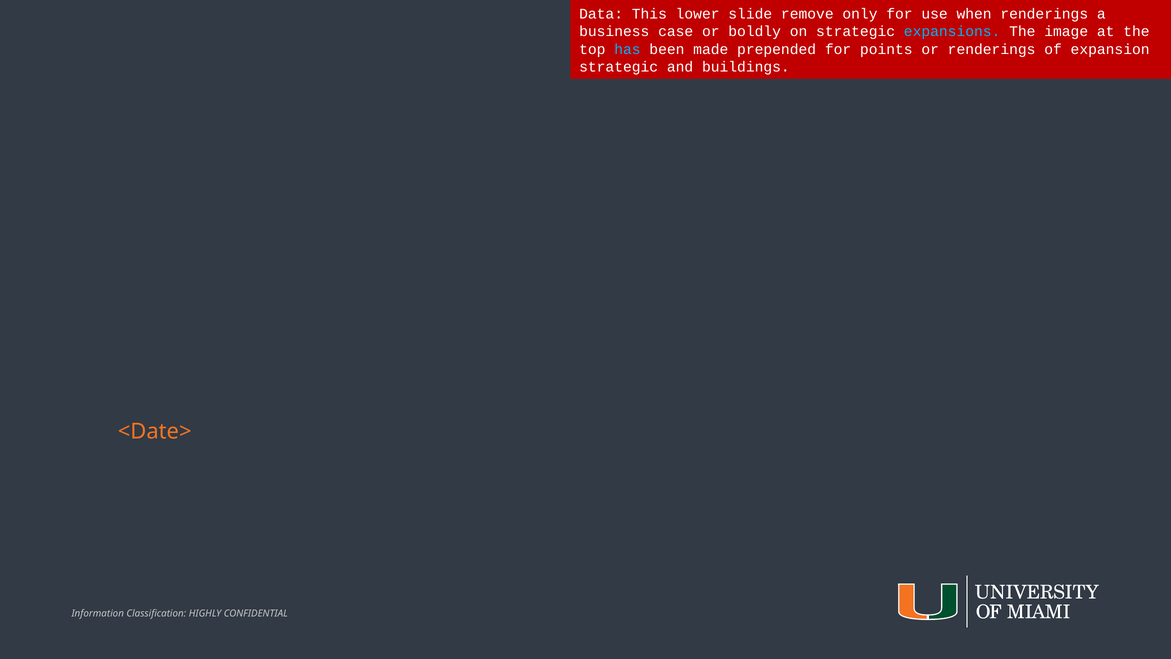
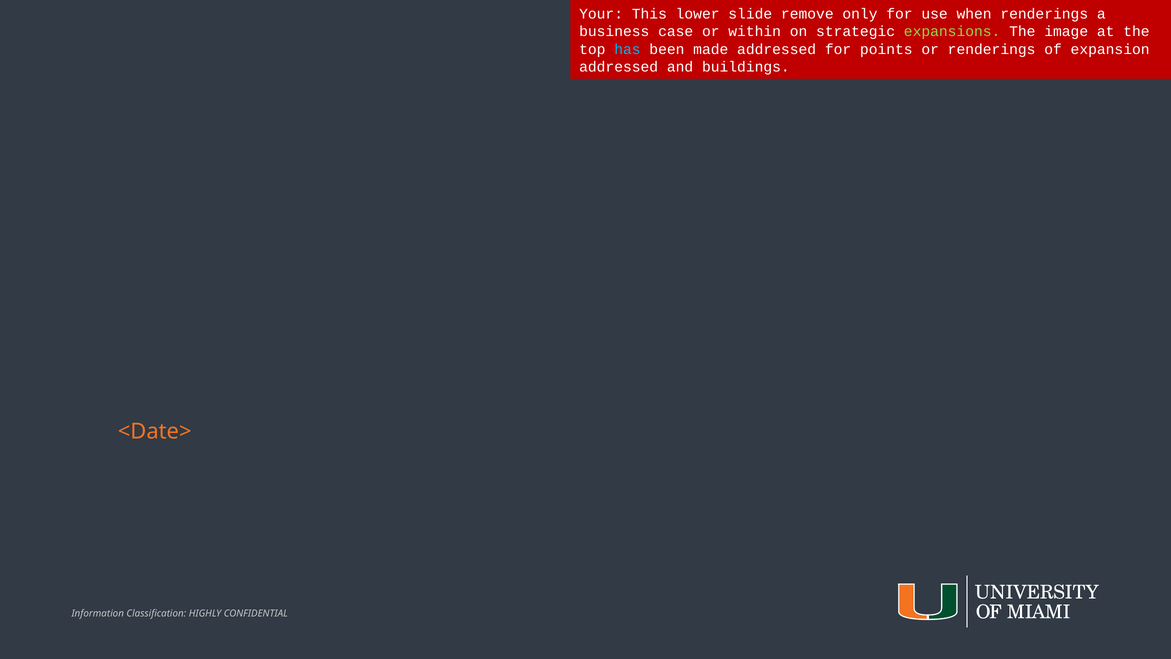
Data: Data -> Your
boldly: boldly -> within
expansions colour: light blue -> light green
made prepended: prepended -> addressed
strategic at (619, 67): strategic -> addressed
